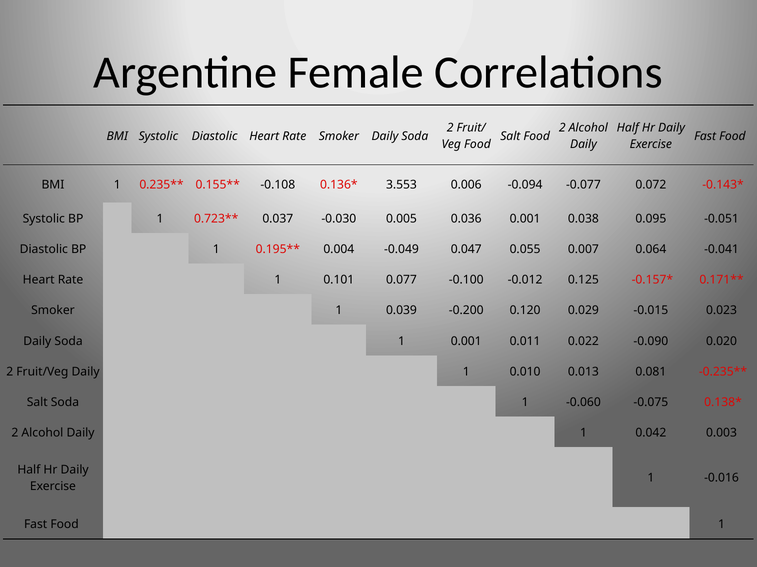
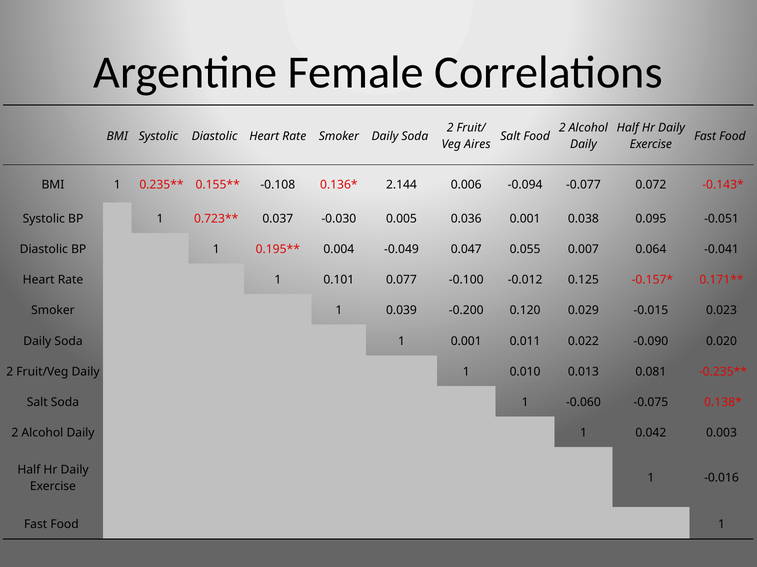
Veg Food: Food -> Aires
3.553: 3.553 -> 2.144
